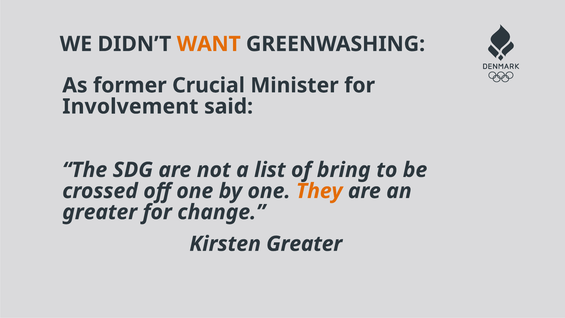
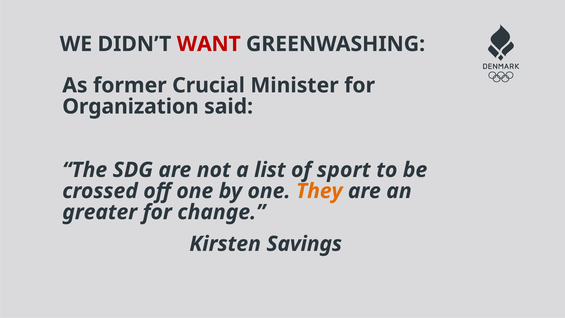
WANT colour: orange -> red
Involvement: Involvement -> Organization
bring: bring -> sport
Kirsten Greater: Greater -> Savings
